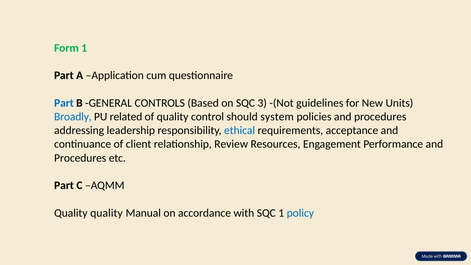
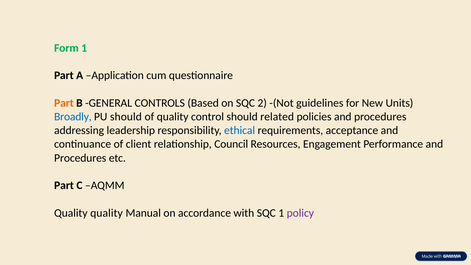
Part at (64, 103) colour: blue -> orange
3: 3 -> 2
PU related: related -> should
system: system -> related
Review: Review -> Council
policy colour: blue -> purple
